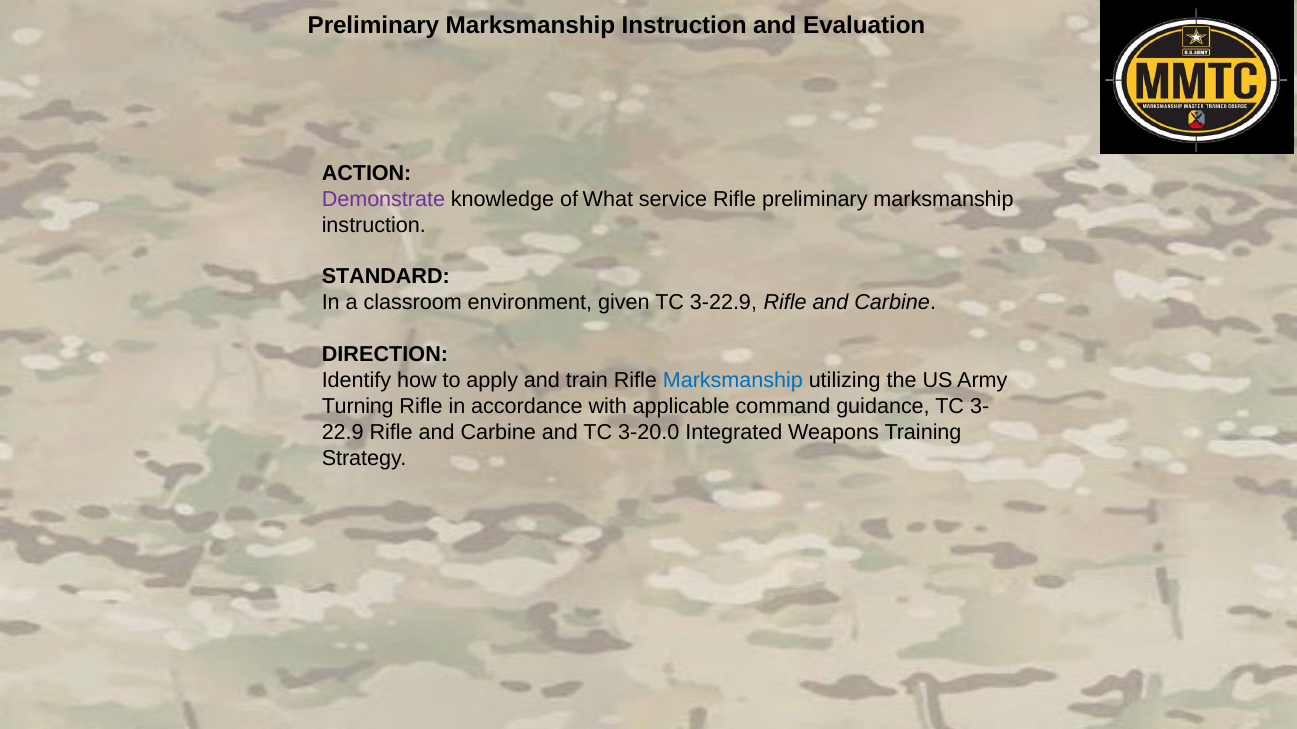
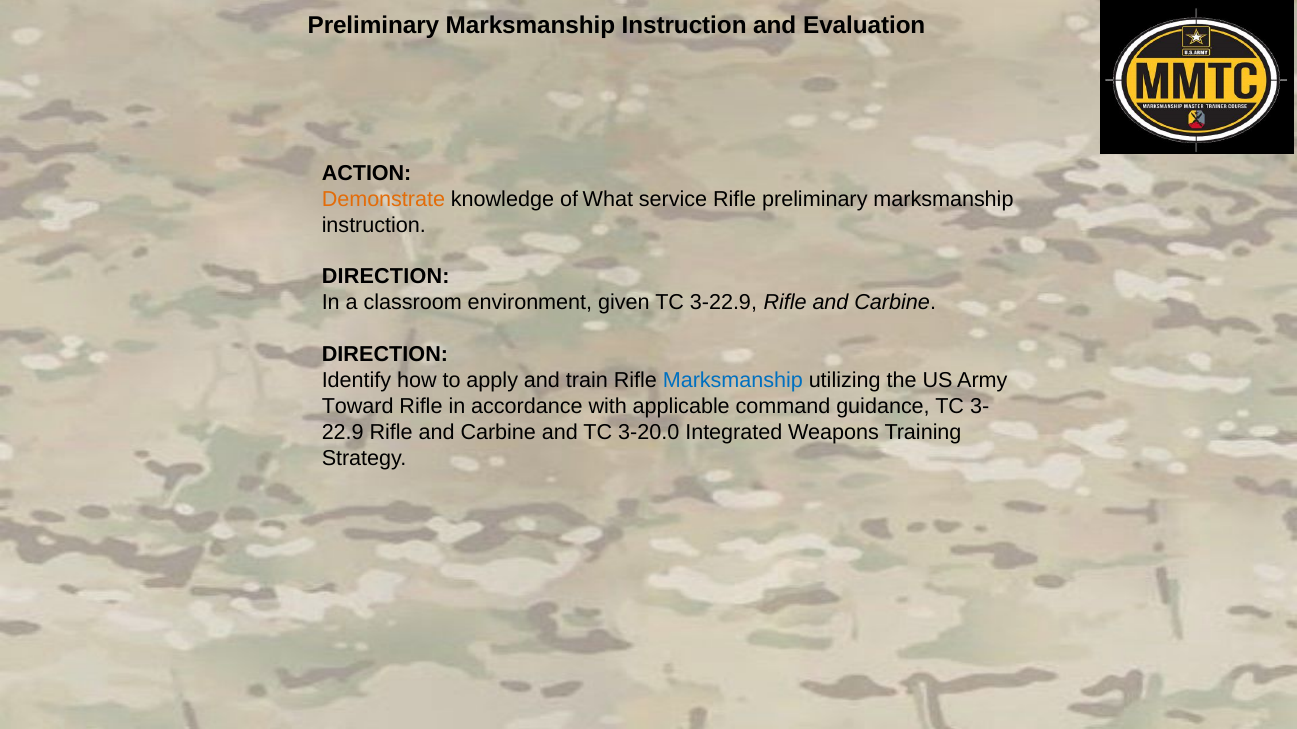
Demonstrate colour: purple -> orange
STANDARD at (386, 277): STANDARD -> DIRECTION
Turning: Turning -> Toward
